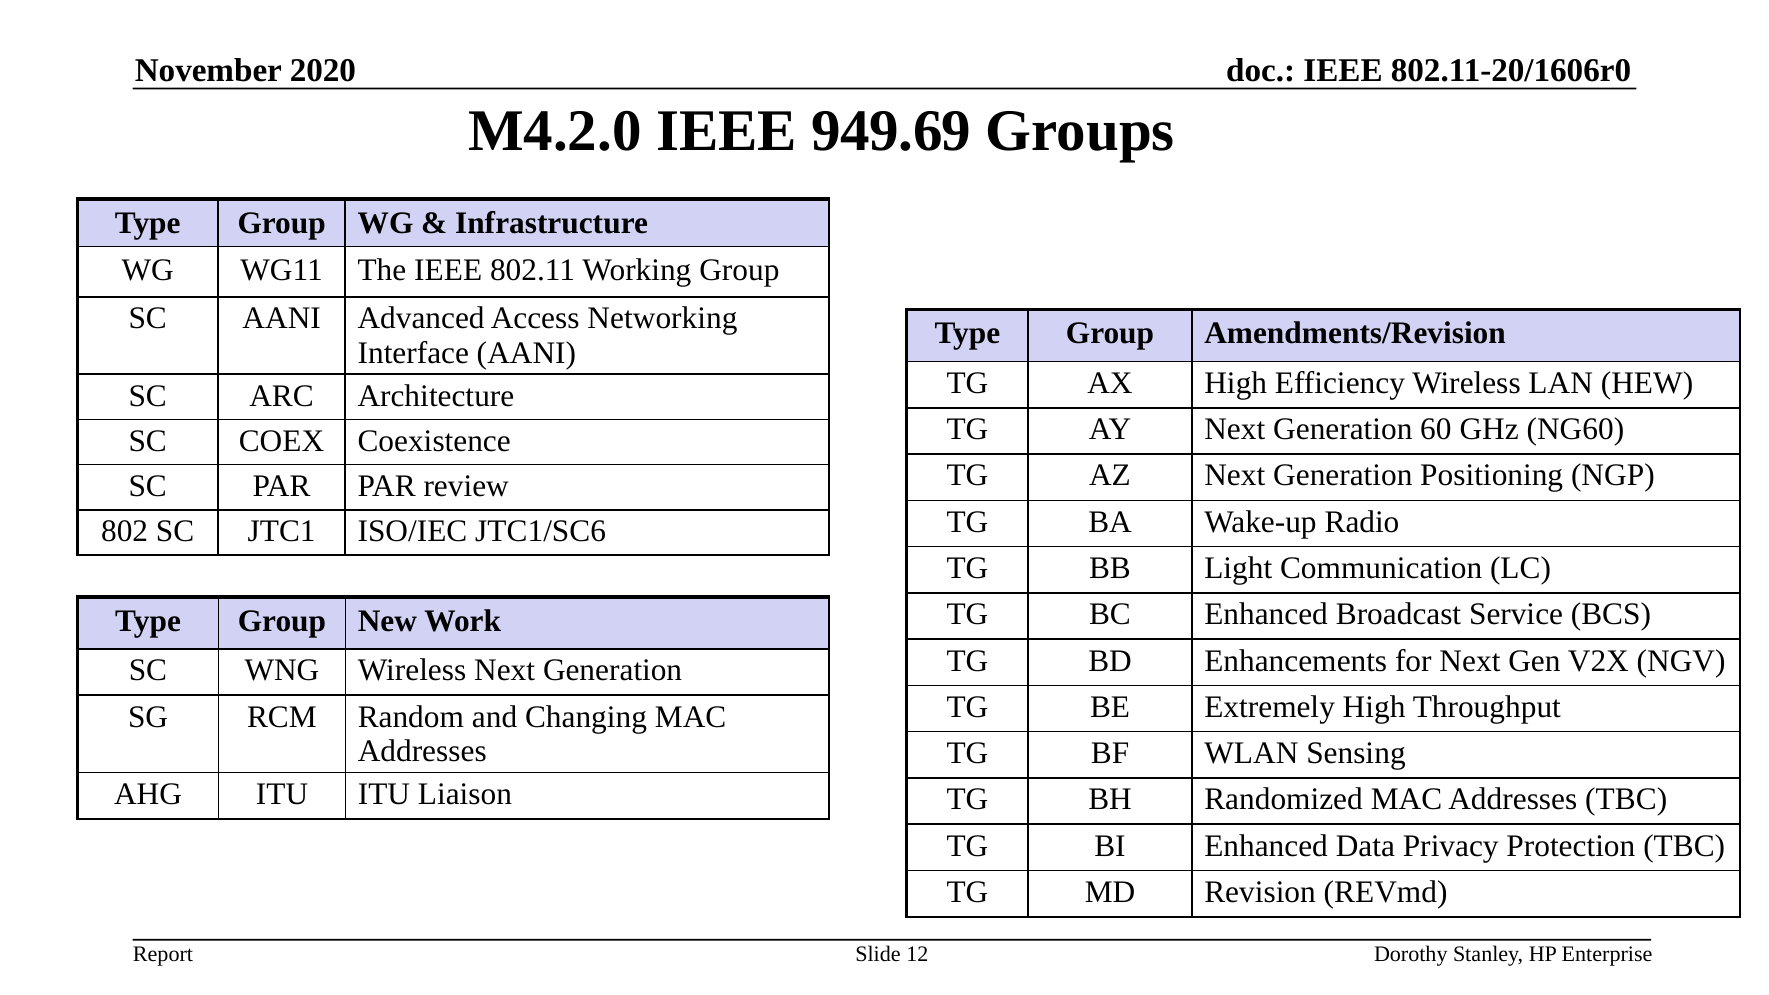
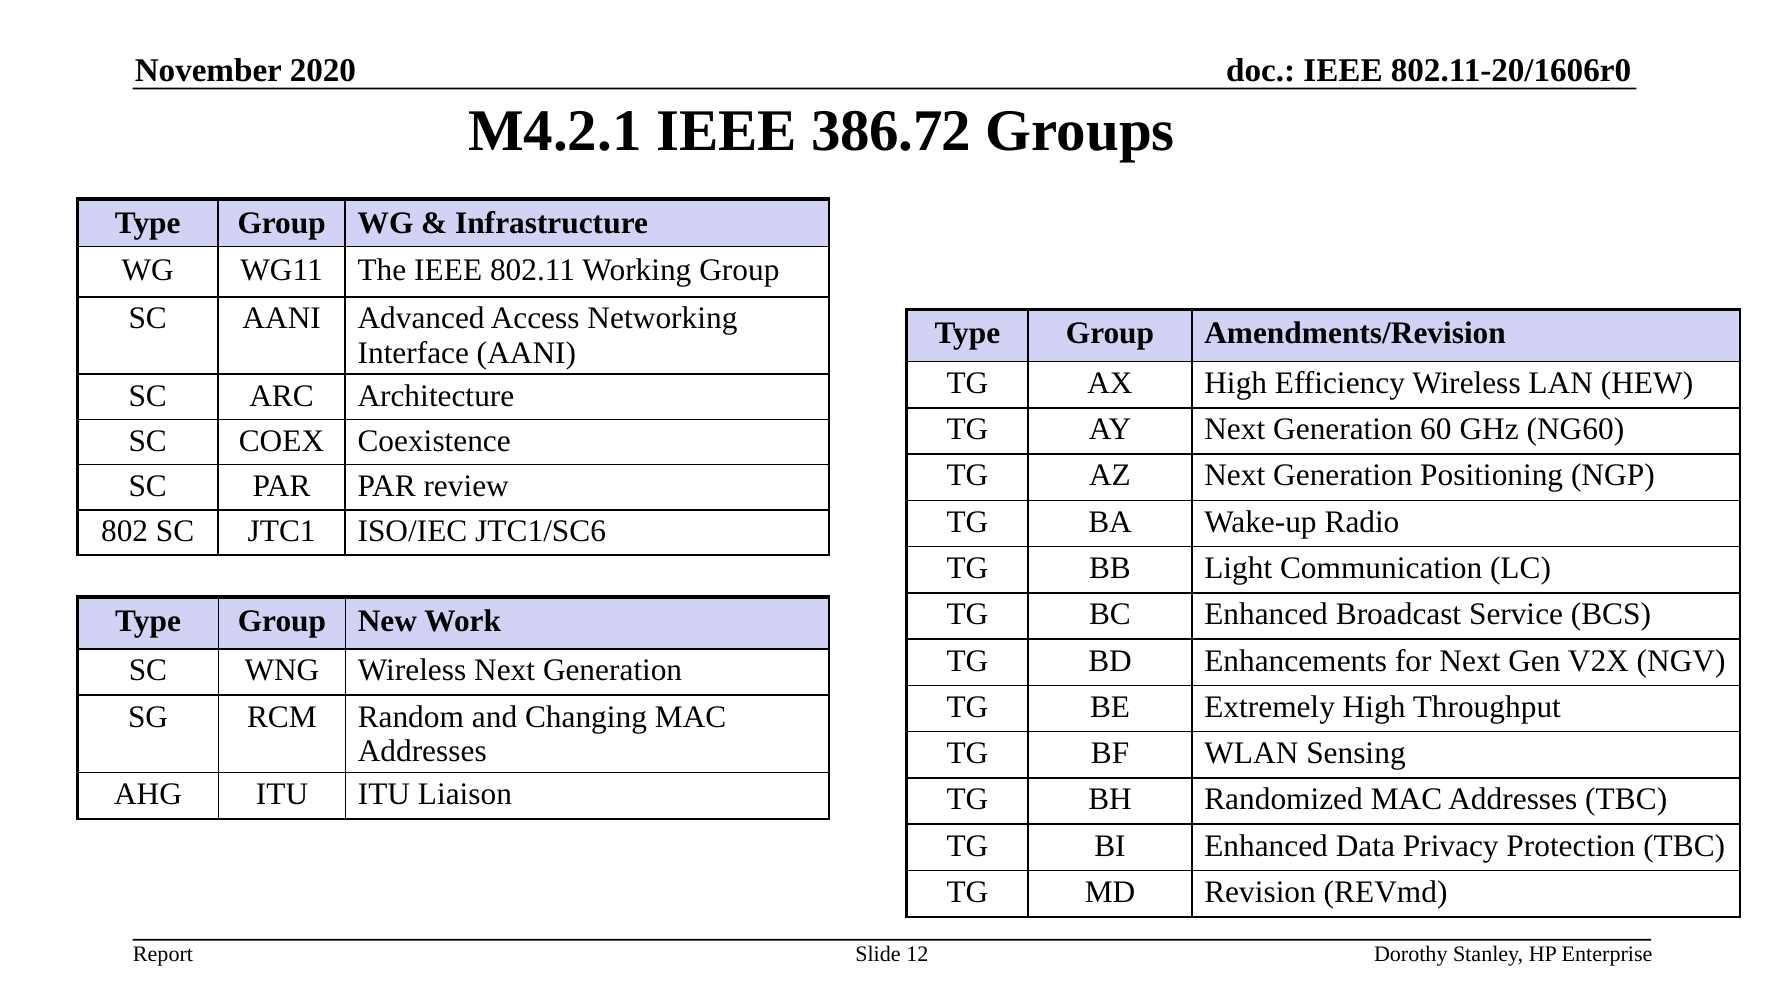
M4.2.0: M4.2.0 -> M4.2.1
949.69: 949.69 -> 386.72
